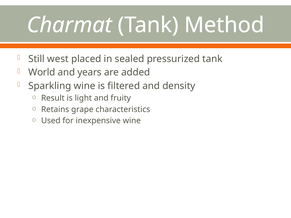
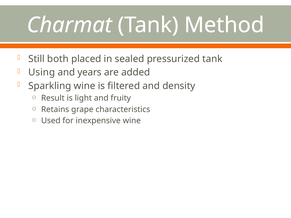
west: west -> both
World: World -> Using
